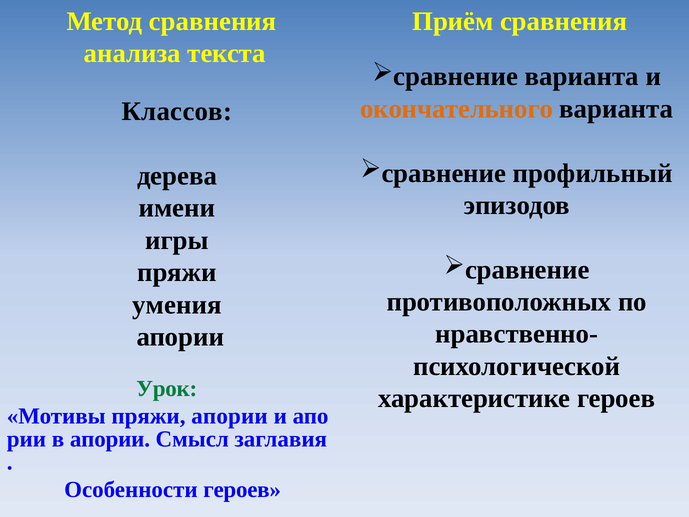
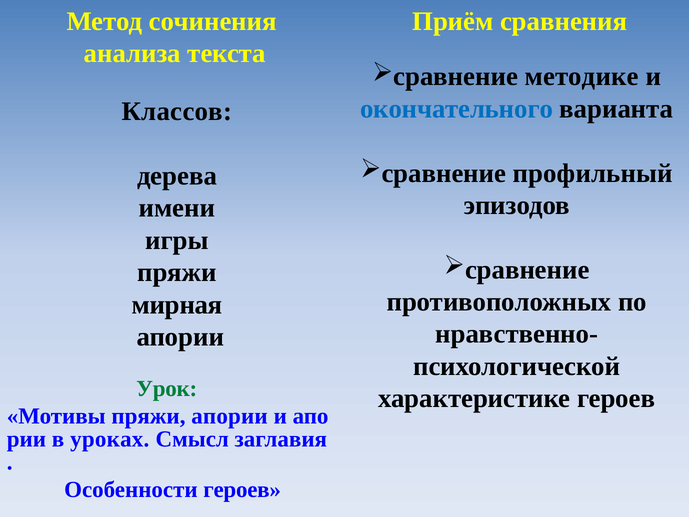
Метод сравнения: сравнения -> сочинения
варианта at (582, 77): варианта -> методике
окончательного colour: orange -> blue
умения: умения -> мирная
в апории: апории -> уроках
